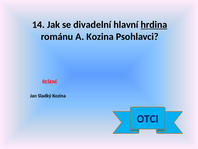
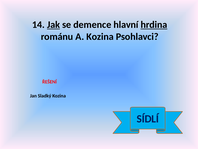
Jak underline: none -> present
divadelní: divadelní -> demence
OTCI: OTCI -> SÍDLÍ
